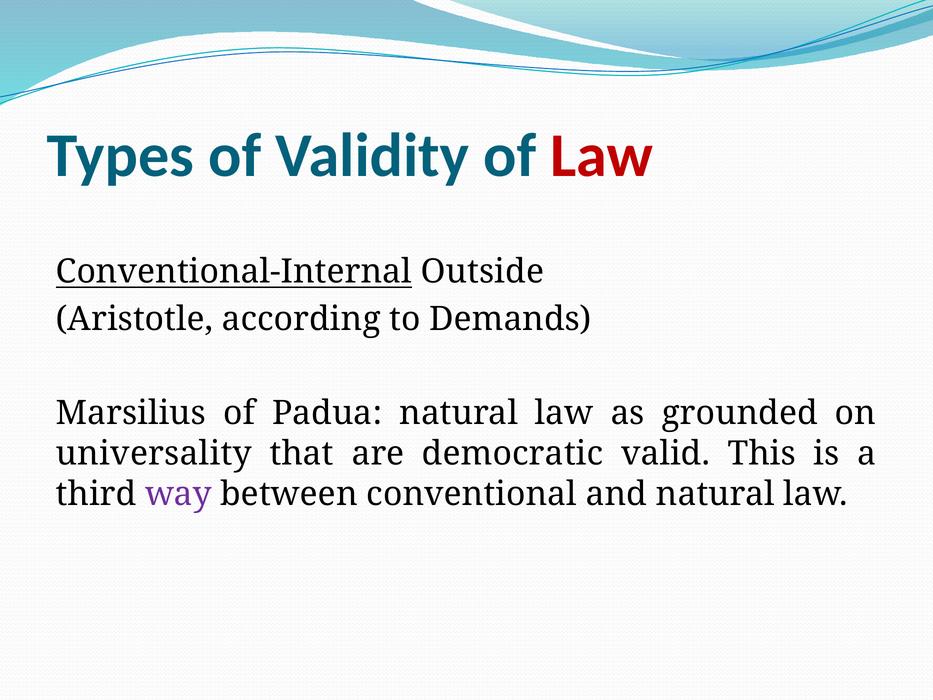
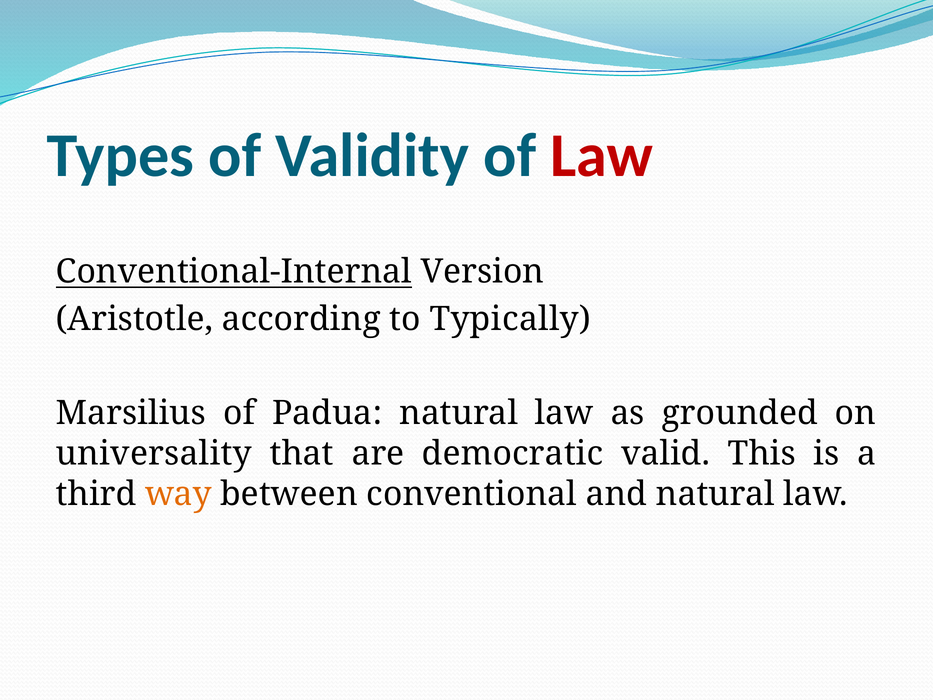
Outside: Outside -> Version
Demands: Demands -> Typically
way colour: purple -> orange
